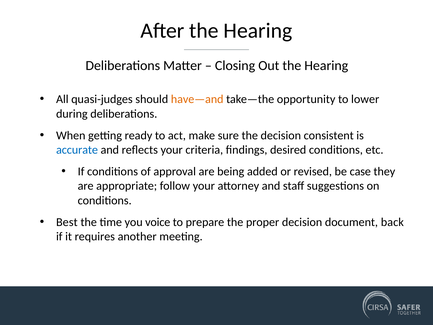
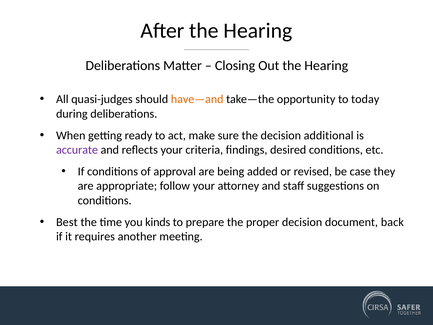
lower: lower -> today
consistent: consistent -> additional
accurate colour: blue -> purple
voice: voice -> kinds
